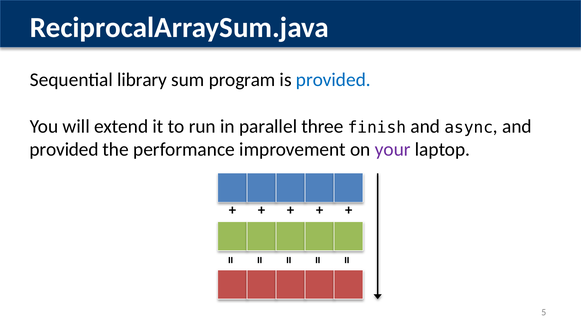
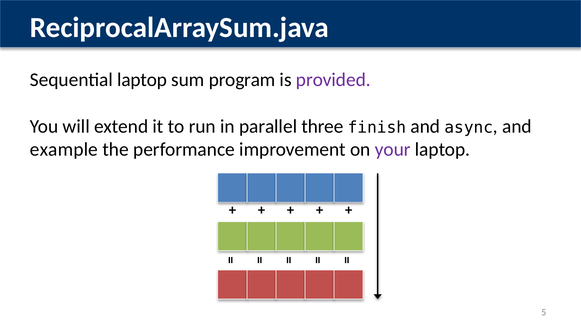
Sequential library: library -> laptop
provided at (333, 80) colour: blue -> purple
provided at (64, 149): provided -> example
